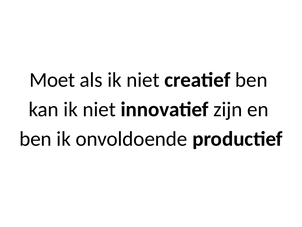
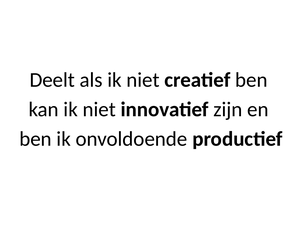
Moet: Moet -> Deelt
